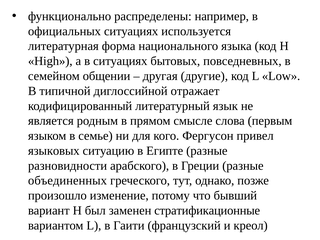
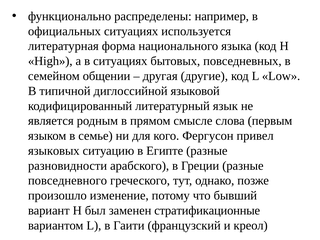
отражает: отражает -> языковой
объединенных: объединенных -> повседневного
